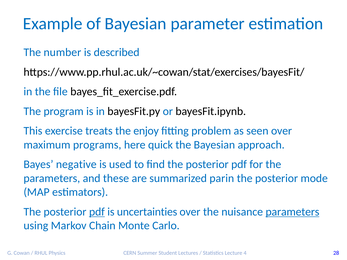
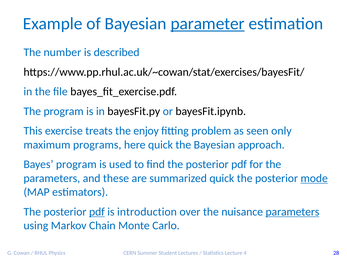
parameter underline: none -> present
seen over: over -> only
Bayes negative: negative -> program
summarized parin: parin -> quick
mode underline: none -> present
uncertainties: uncertainties -> introduction
